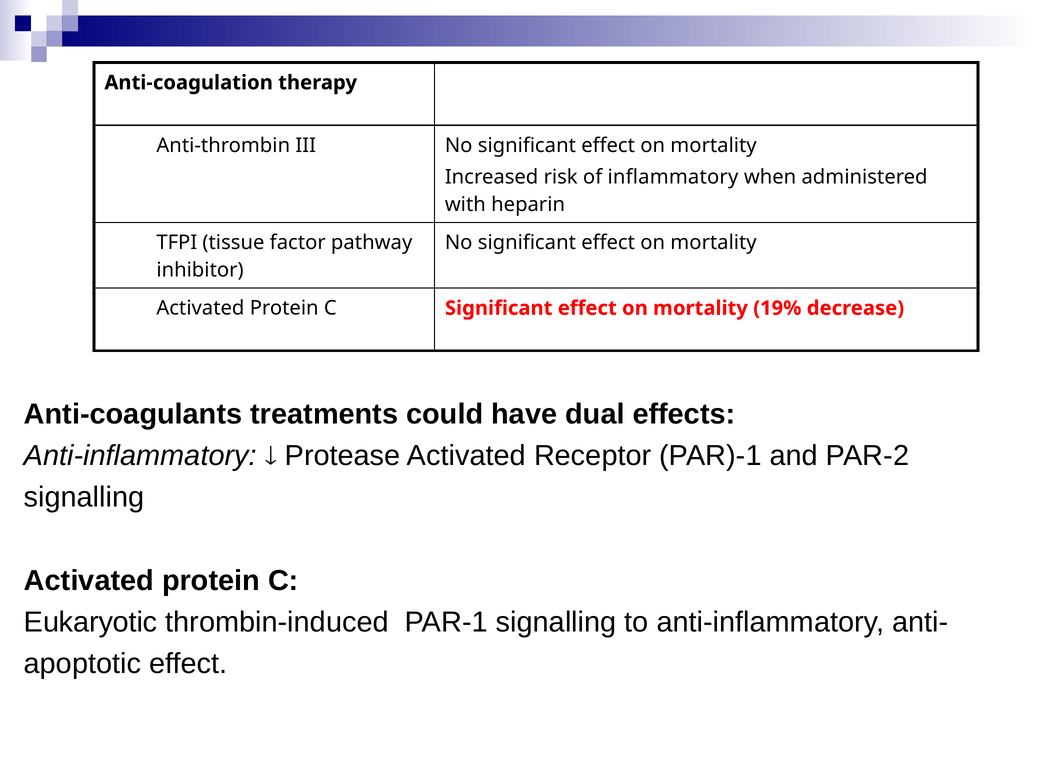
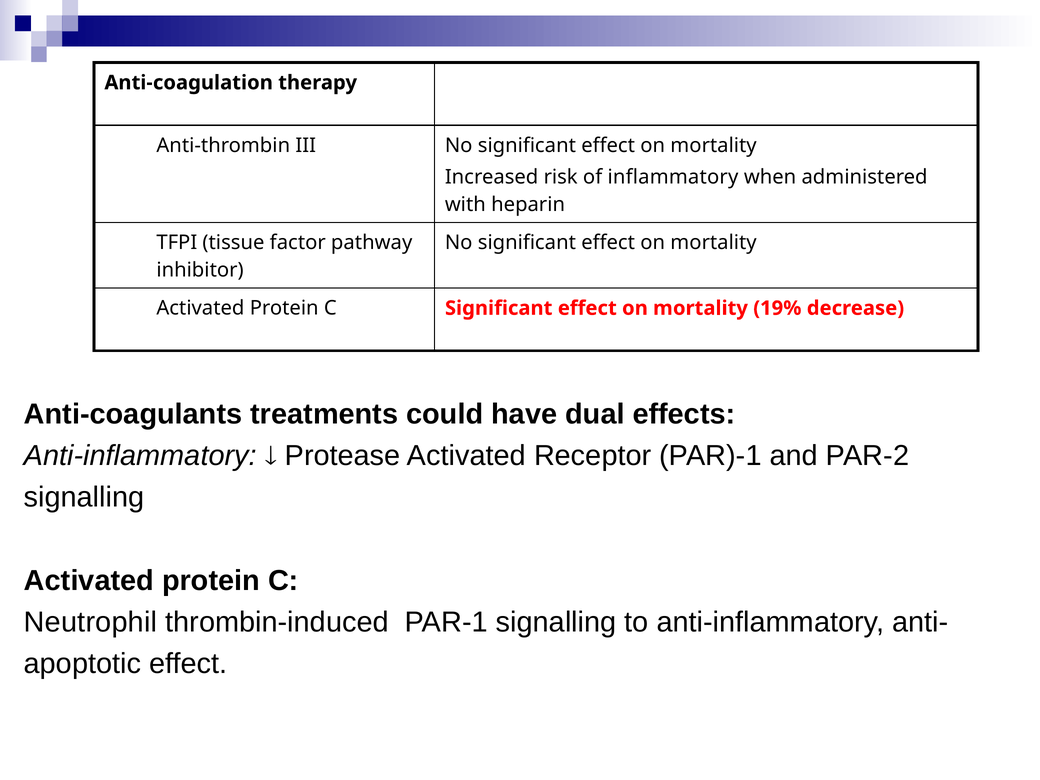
Eukaryotic: Eukaryotic -> Neutrophil
